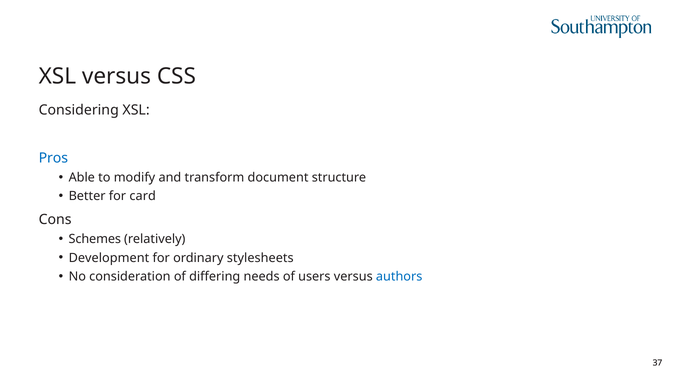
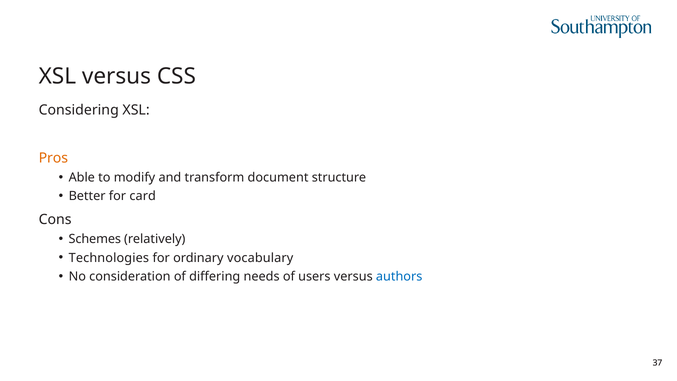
Pros colour: blue -> orange
Development: Development -> Technologies
stylesheets: stylesheets -> vocabulary
